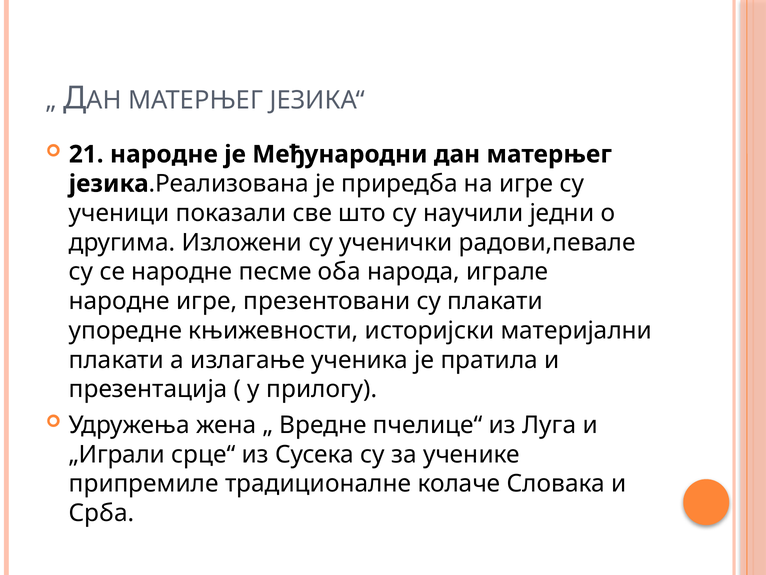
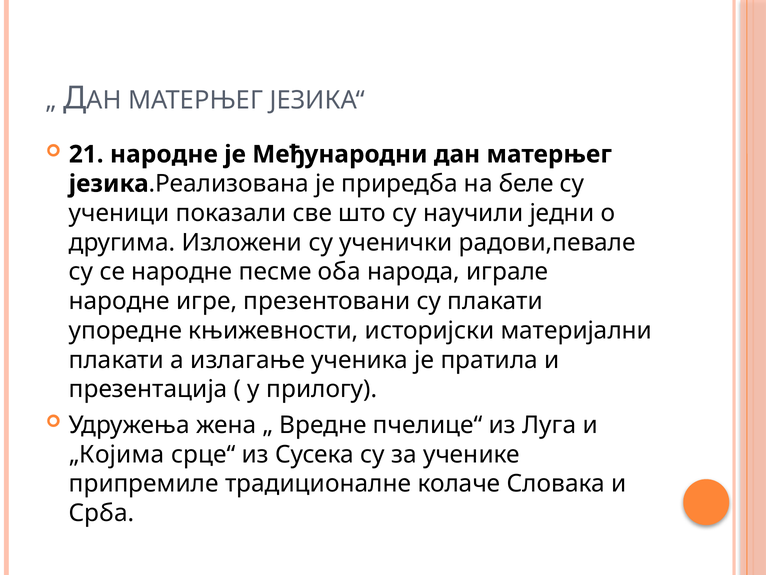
на игре: игре -> беле
„Играли: „Играли -> „Којима
